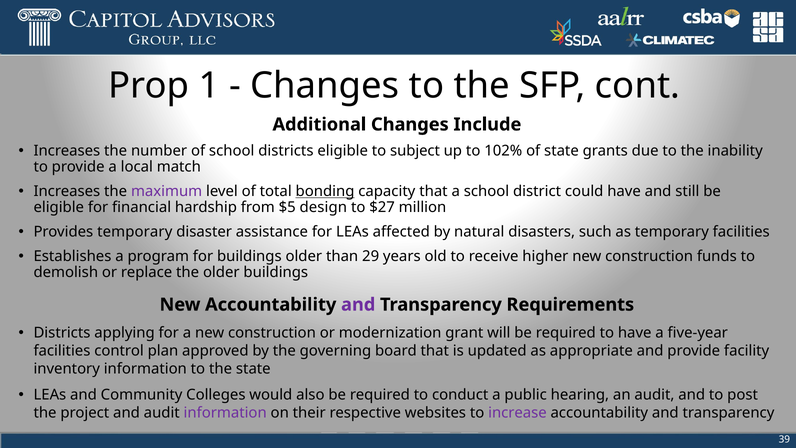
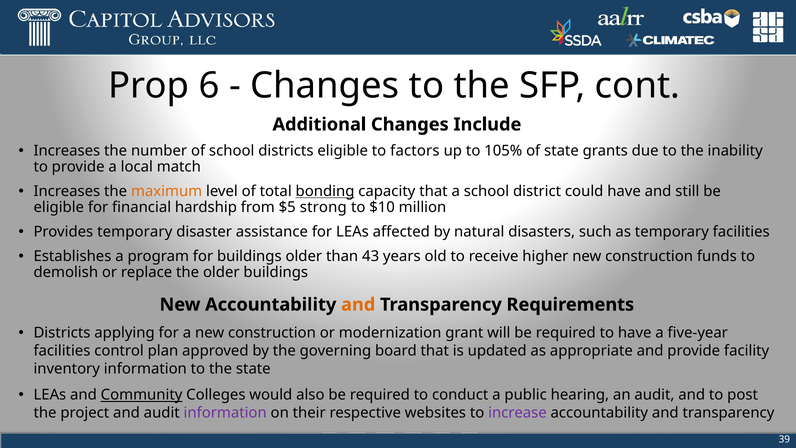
1: 1 -> 6
subject: subject -> factors
102%: 102% -> 105%
maximum colour: purple -> orange
design: design -> strong
$27: $27 -> $10
29: 29 -> 43
and at (358, 304) colour: purple -> orange
Community underline: none -> present
